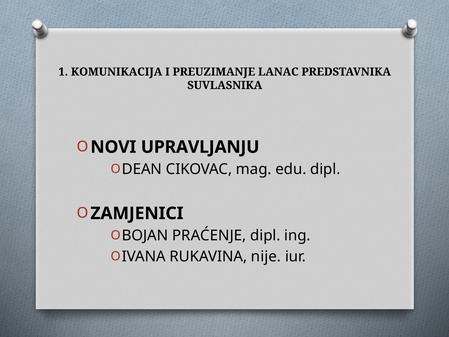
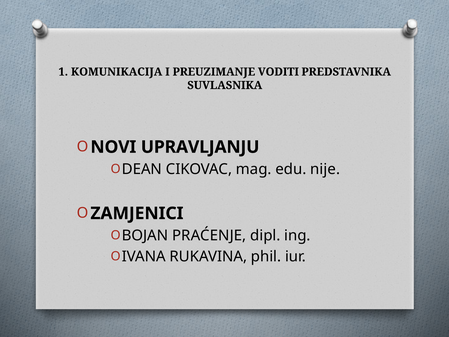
LANAC: LANAC -> VODITI
edu dipl: dipl -> nije
nije: nije -> phil
